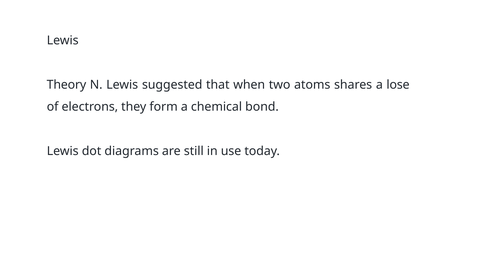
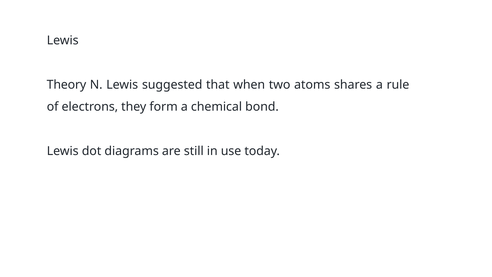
lose: lose -> rule
